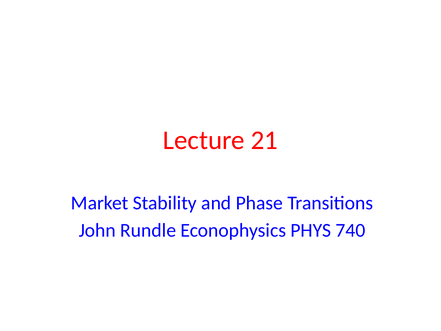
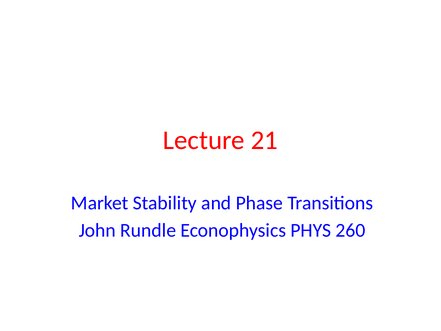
740: 740 -> 260
